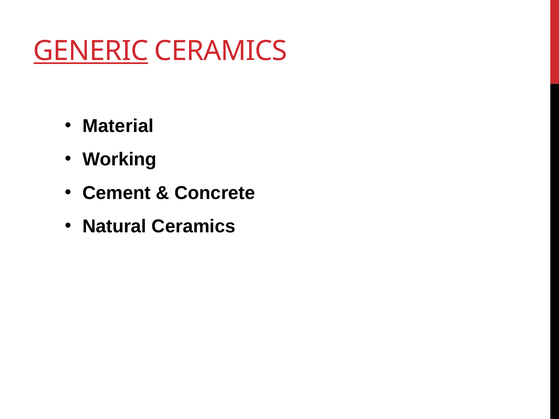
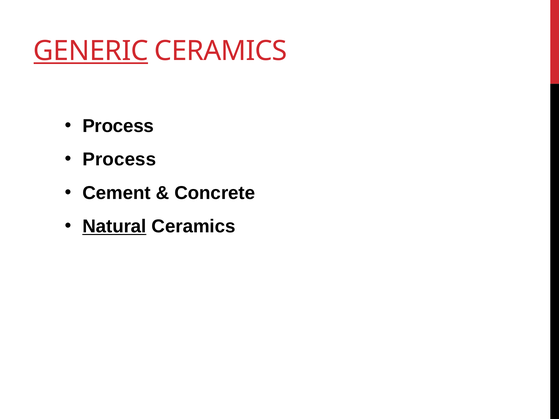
Material at (118, 126): Material -> Process
Working at (119, 160): Working -> Process
Natural underline: none -> present
